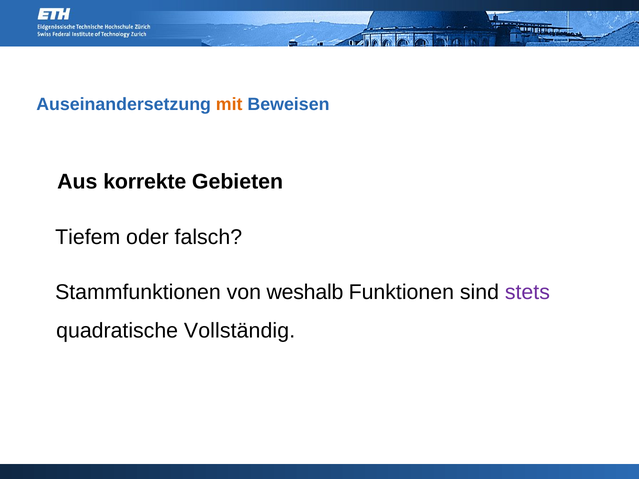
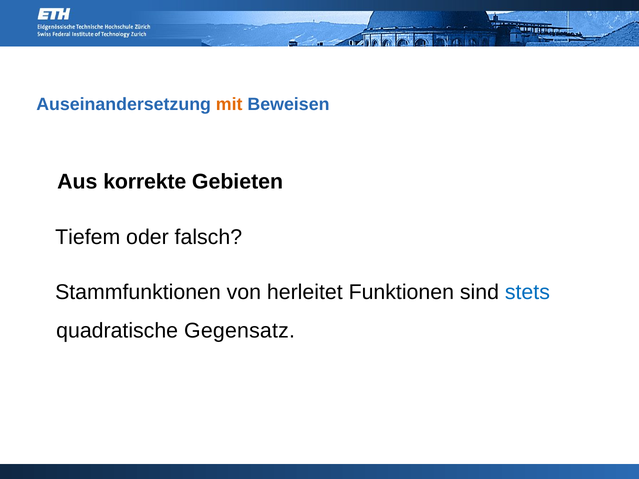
weshalb: weshalb -> herleitet
stets colour: purple -> blue
Vollständig: Vollständig -> Gegensatz
